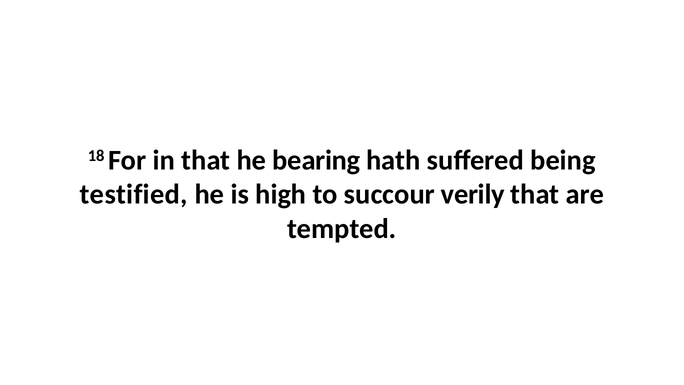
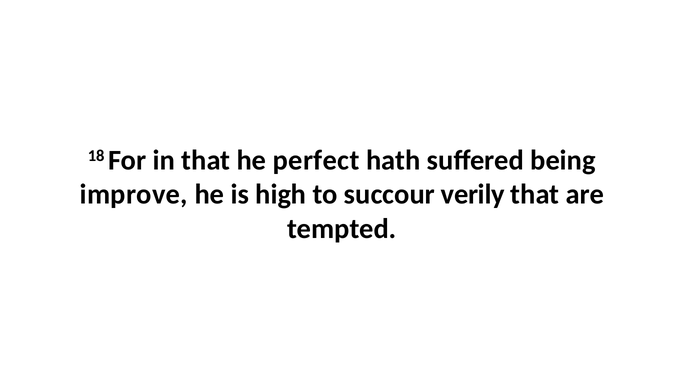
bearing: bearing -> perfect
testified: testified -> improve
